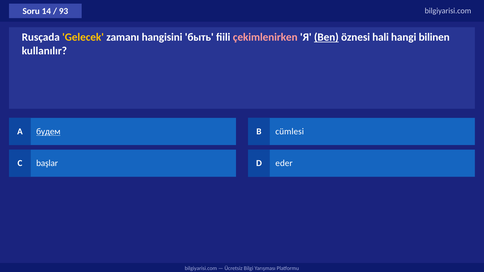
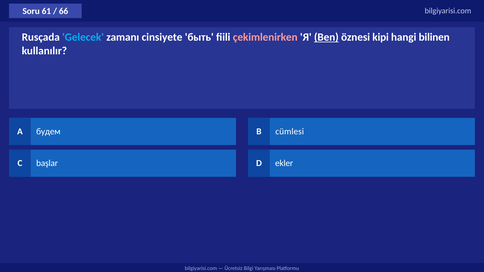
14: 14 -> 61
93: 93 -> 66
Gelecek colour: yellow -> light blue
hangisini: hangisini -> cinsiyete
hali: hali -> kipi
будем underline: present -> none
eder: eder -> ekler
